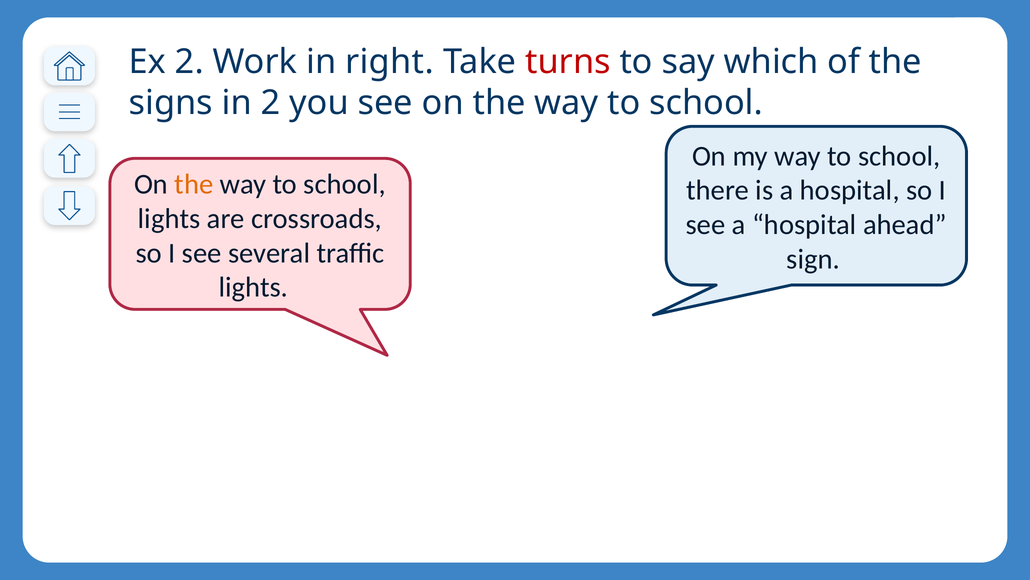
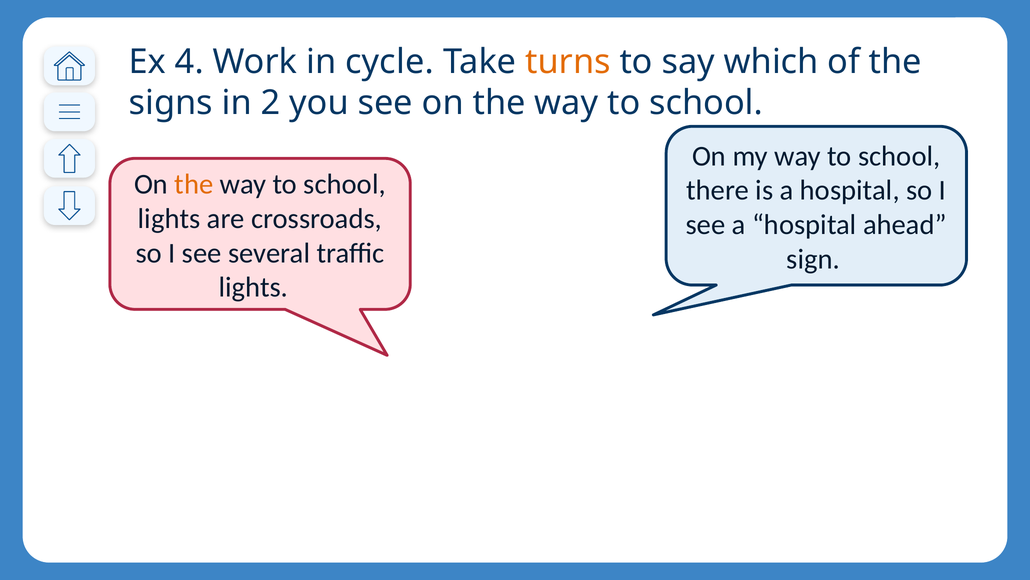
Ex 2: 2 -> 4
right: right -> cycle
turns colour: red -> orange
